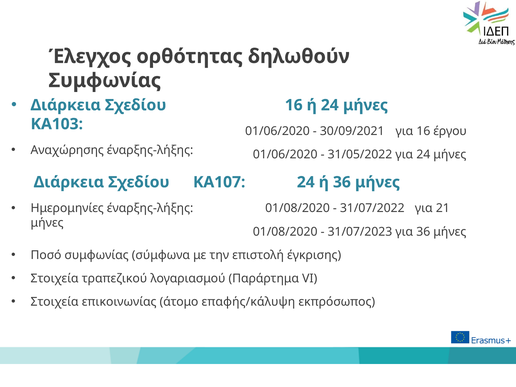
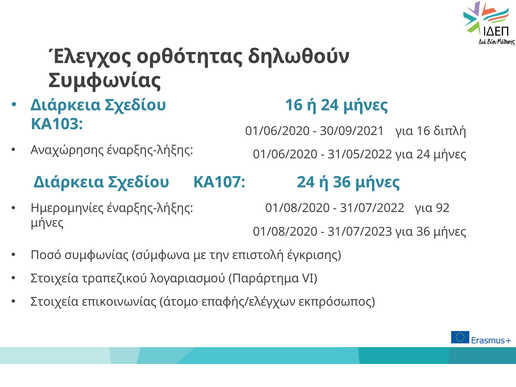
έργου: έργου -> διπλή
21: 21 -> 92
επαφής/κάλυψη: επαφής/κάλυψη -> επαφής/ελέγχων
